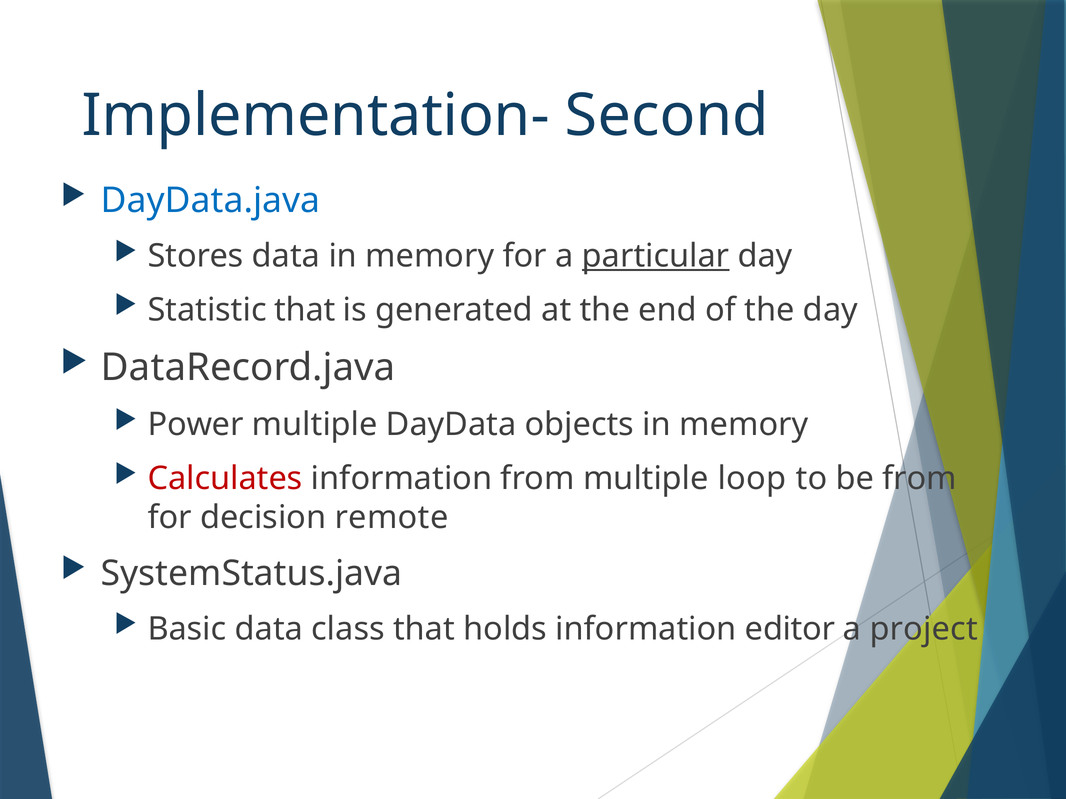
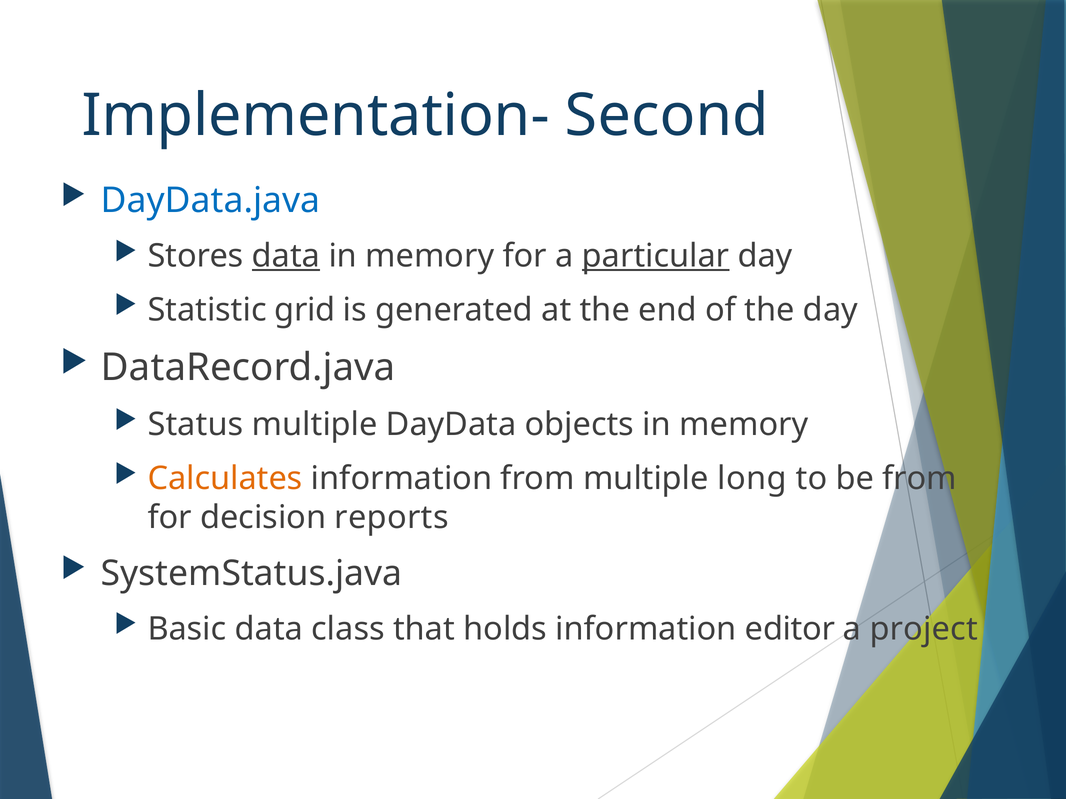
data at (286, 256) underline: none -> present
Statistic that: that -> grid
Power: Power -> Status
Calculates colour: red -> orange
loop: loop -> long
remote: remote -> reports
